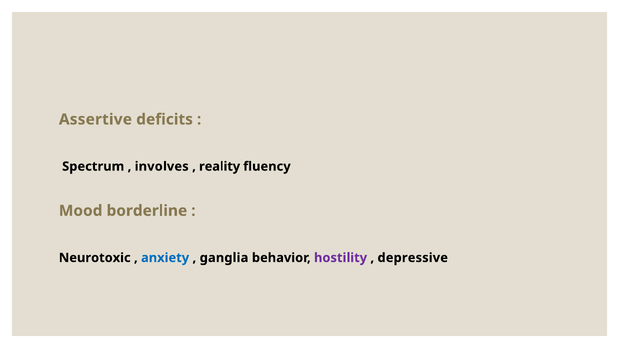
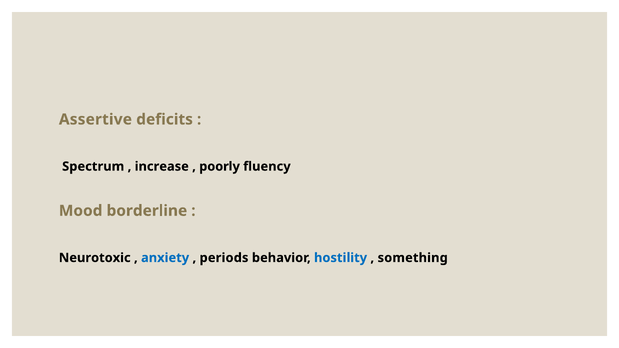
involves: involves -> increase
reality: reality -> poorly
ganglia: ganglia -> periods
hostility colour: purple -> blue
depressive: depressive -> something
